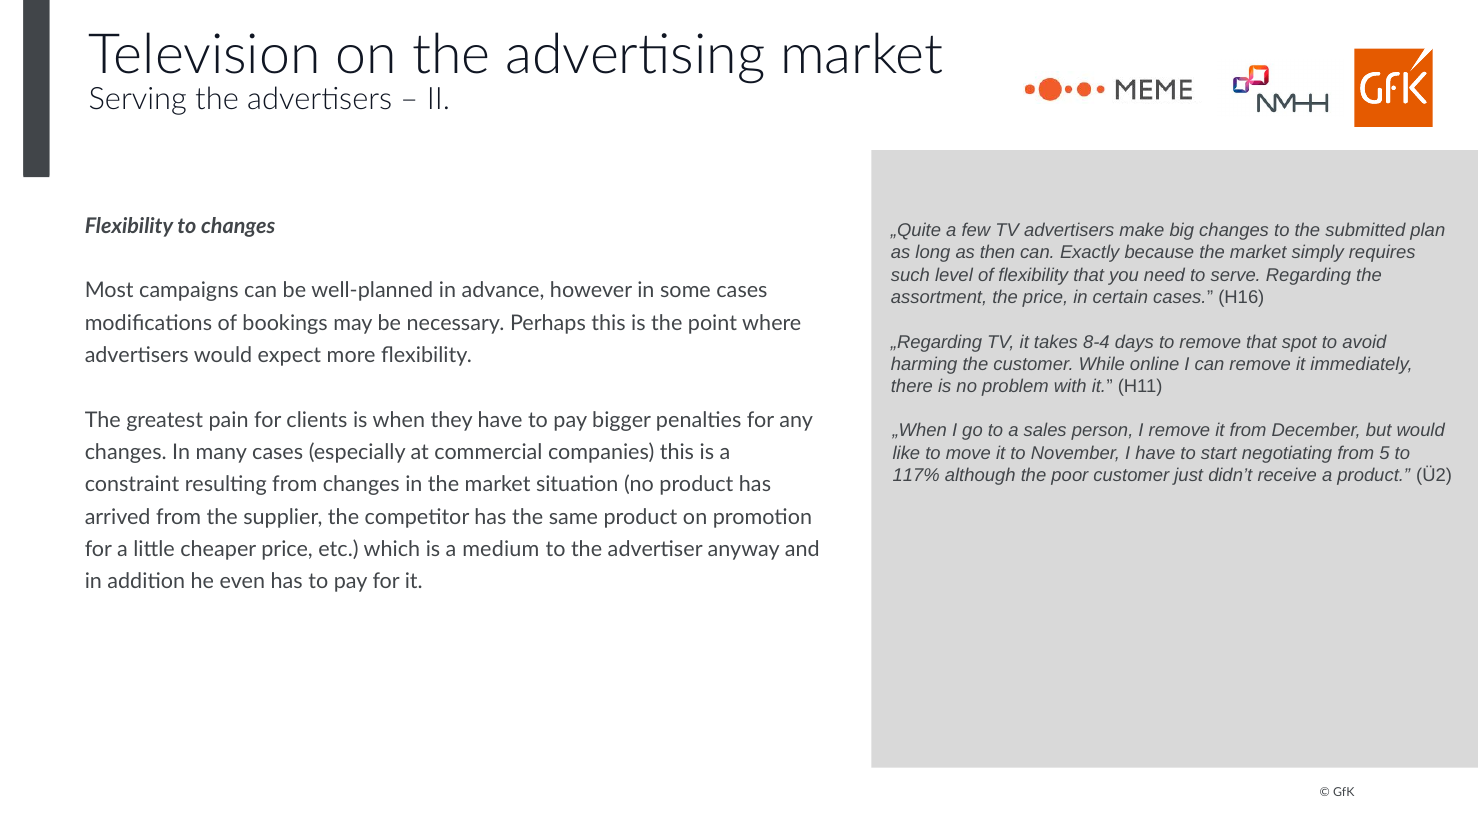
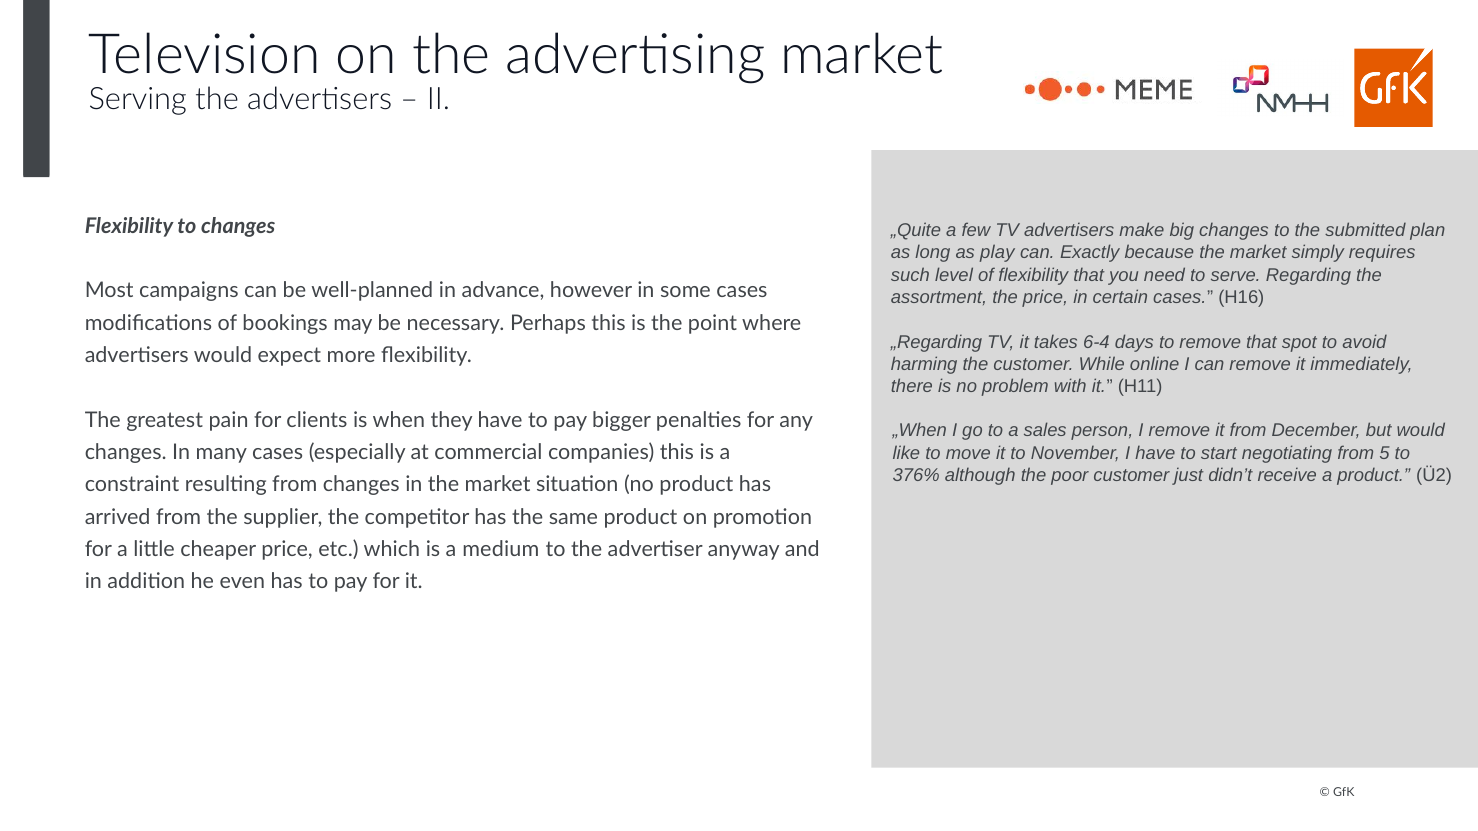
then: then -> play
8-4: 8-4 -> 6-4
117%: 117% -> 376%
